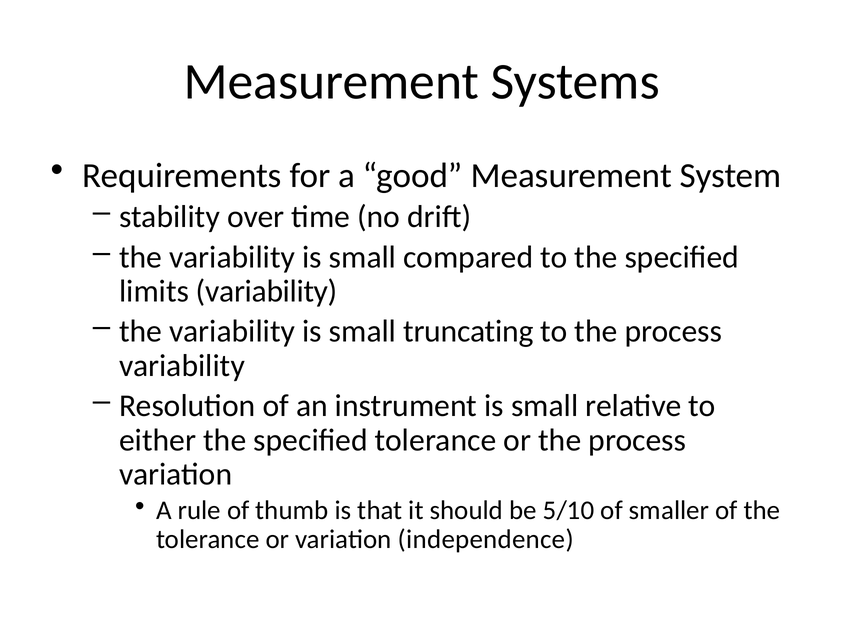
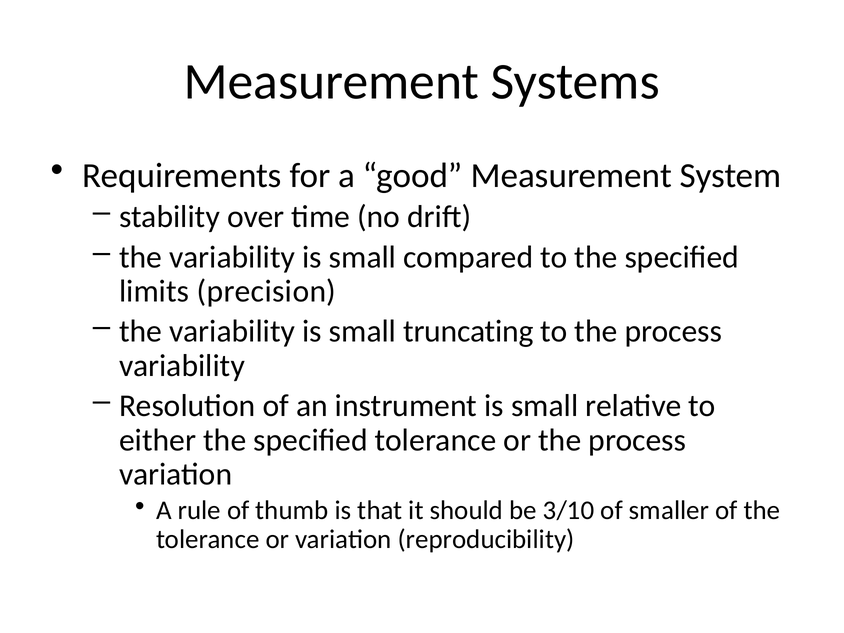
limits variability: variability -> precision
5/10: 5/10 -> 3/10
independence: independence -> reproducibility
